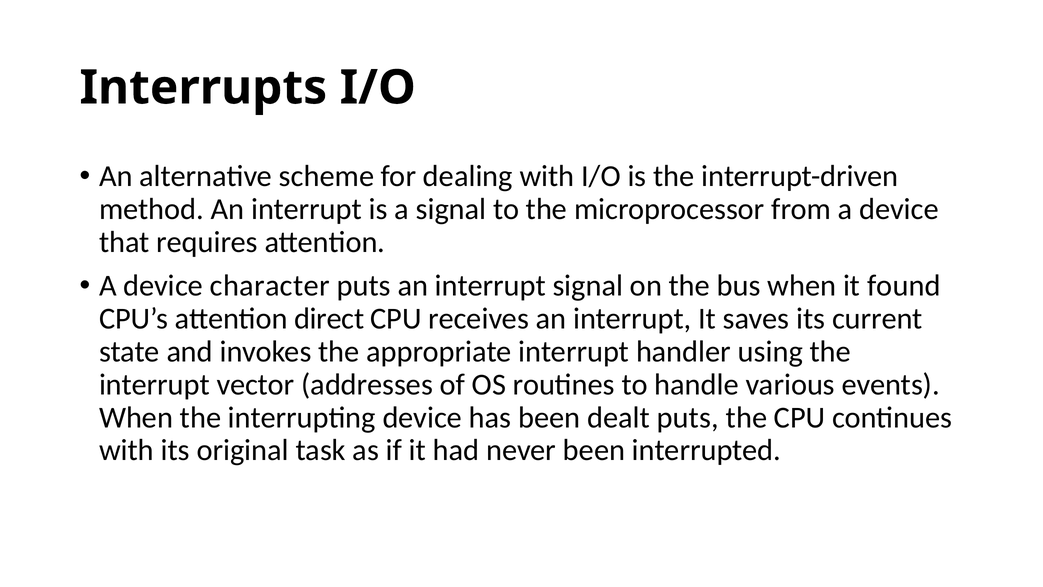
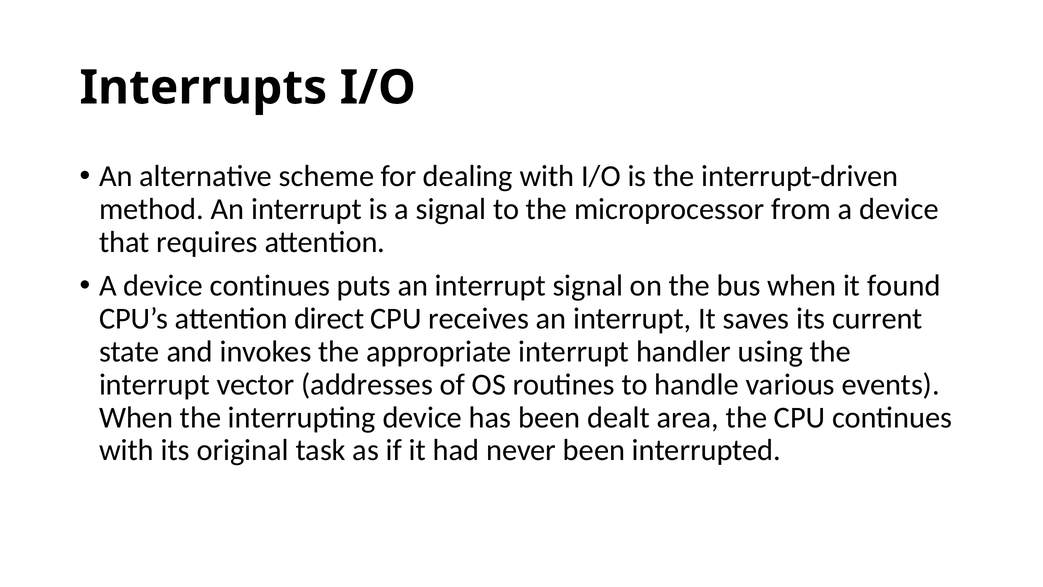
device character: character -> continues
dealt puts: puts -> area
